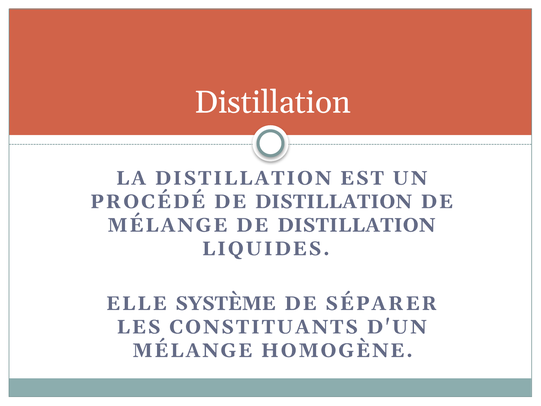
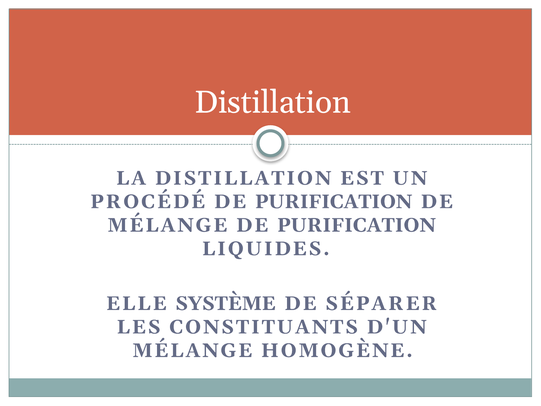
PROCÉDÉ DE DISTILLATION: DISTILLATION -> PURIFICATION
MÉLANGE DE DISTILLATION: DISTILLATION -> PURIFICATION
